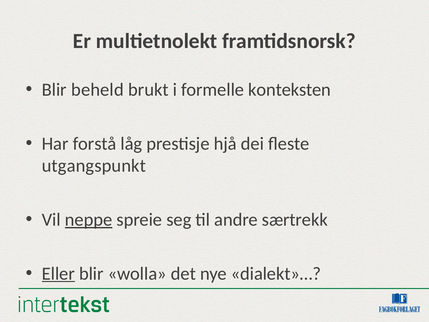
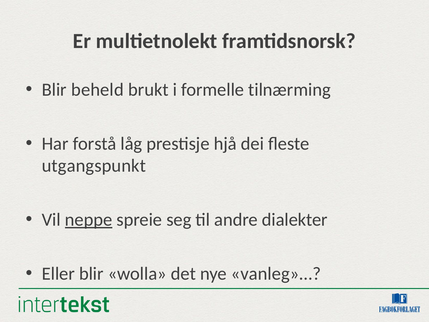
konteksten: konteksten -> tilnærming
særtrekk: særtrekk -> dialekter
Eller underline: present -> none
dialekt»…: dialekt»… -> vanleg»…
